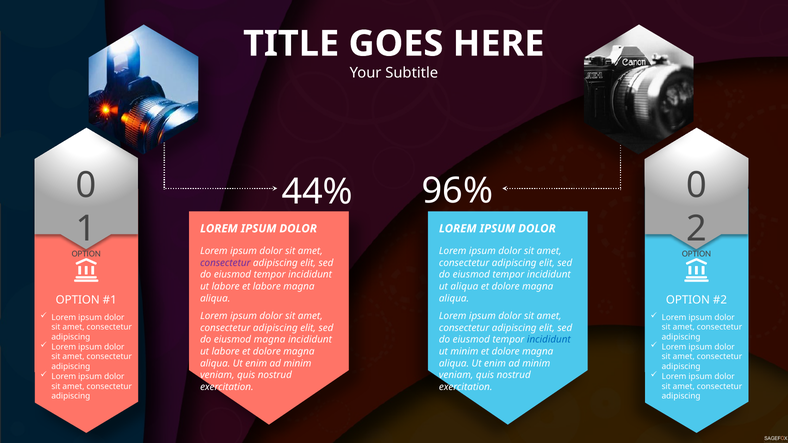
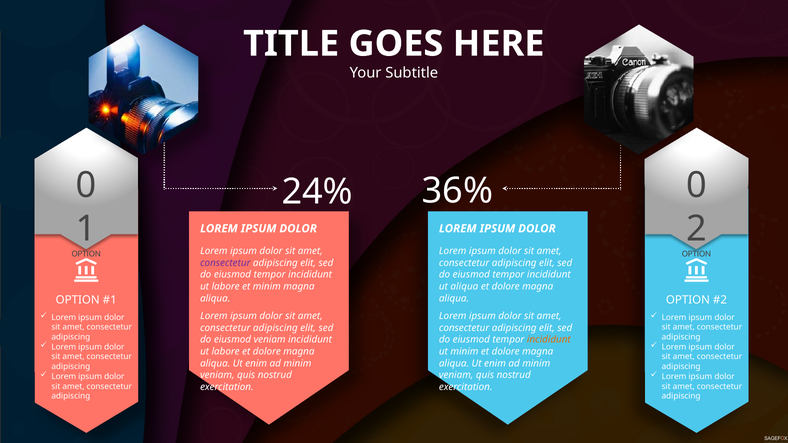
96%: 96% -> 36%
44%: 44% -> 24%
et labore: labore -> minim
eiusmod magna: magna -> veniam
incididunt at (549, 340) colour: blue -> orange
